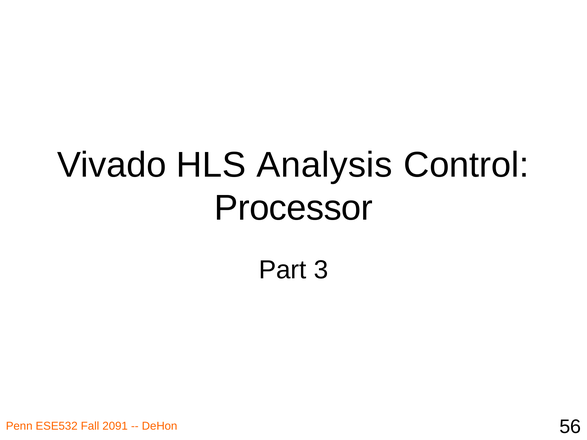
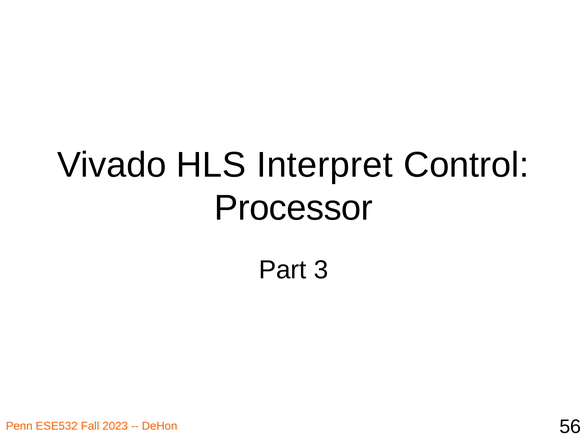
Analysis: Analysis -> Interpret
2091: 2091 -> 2023
